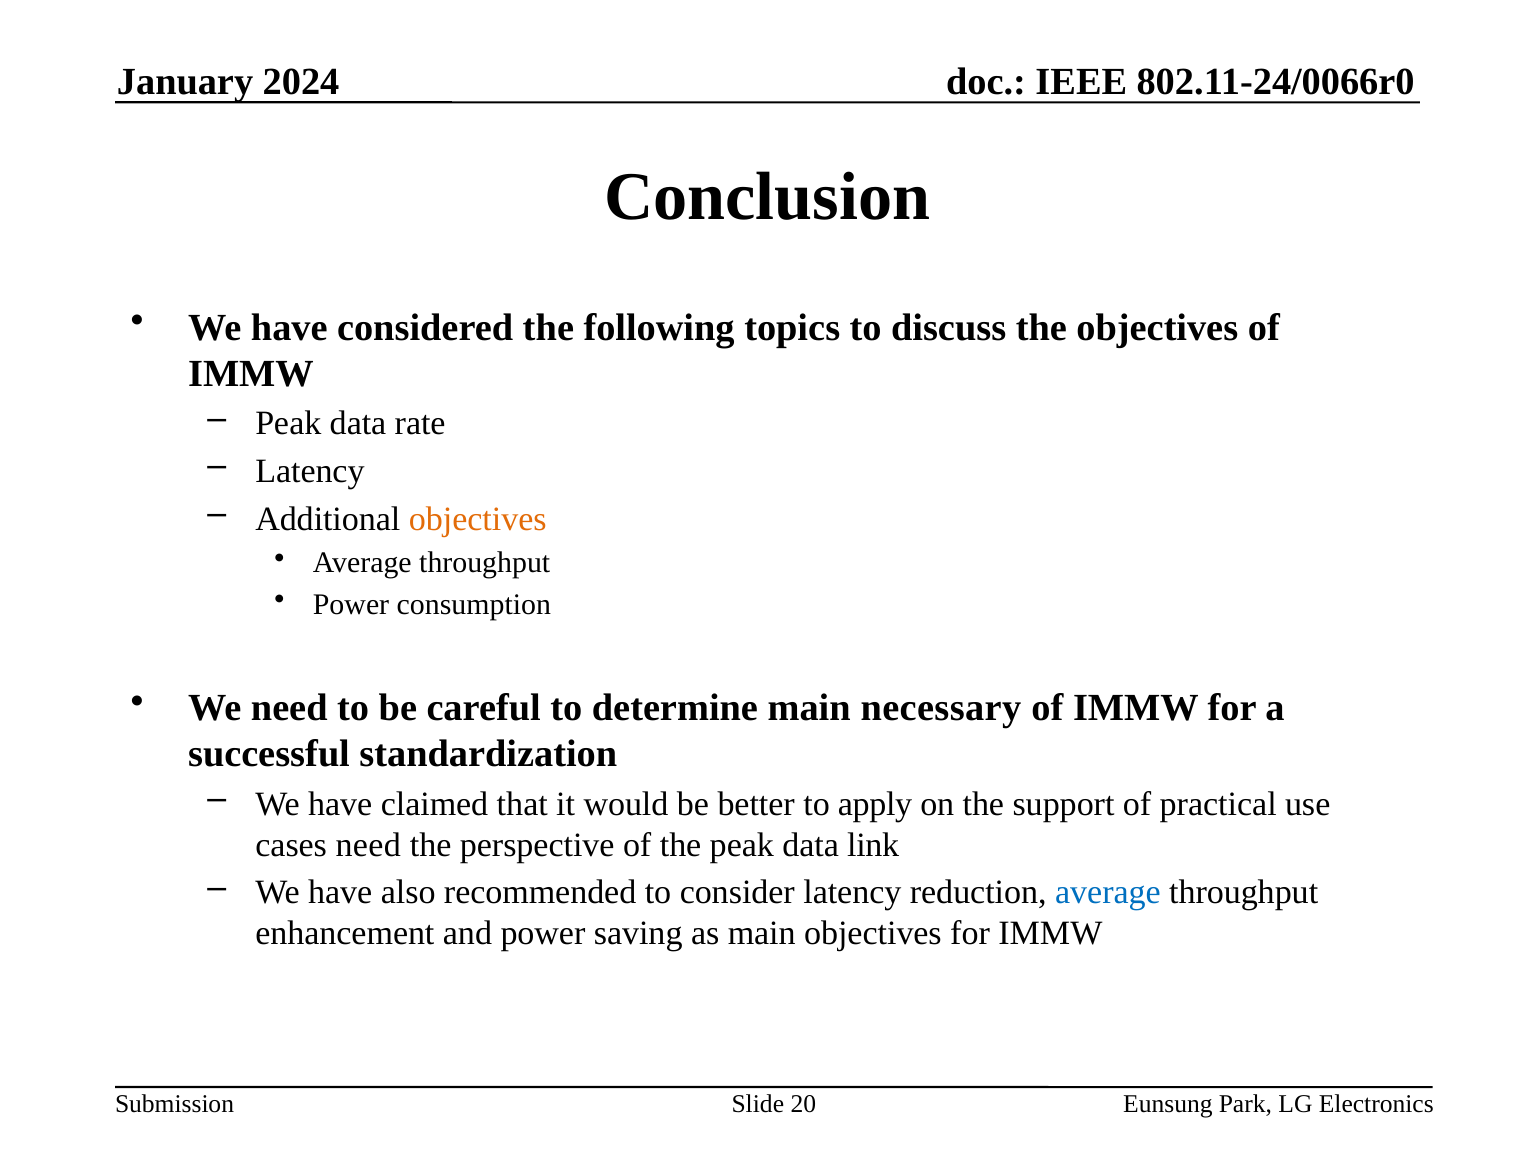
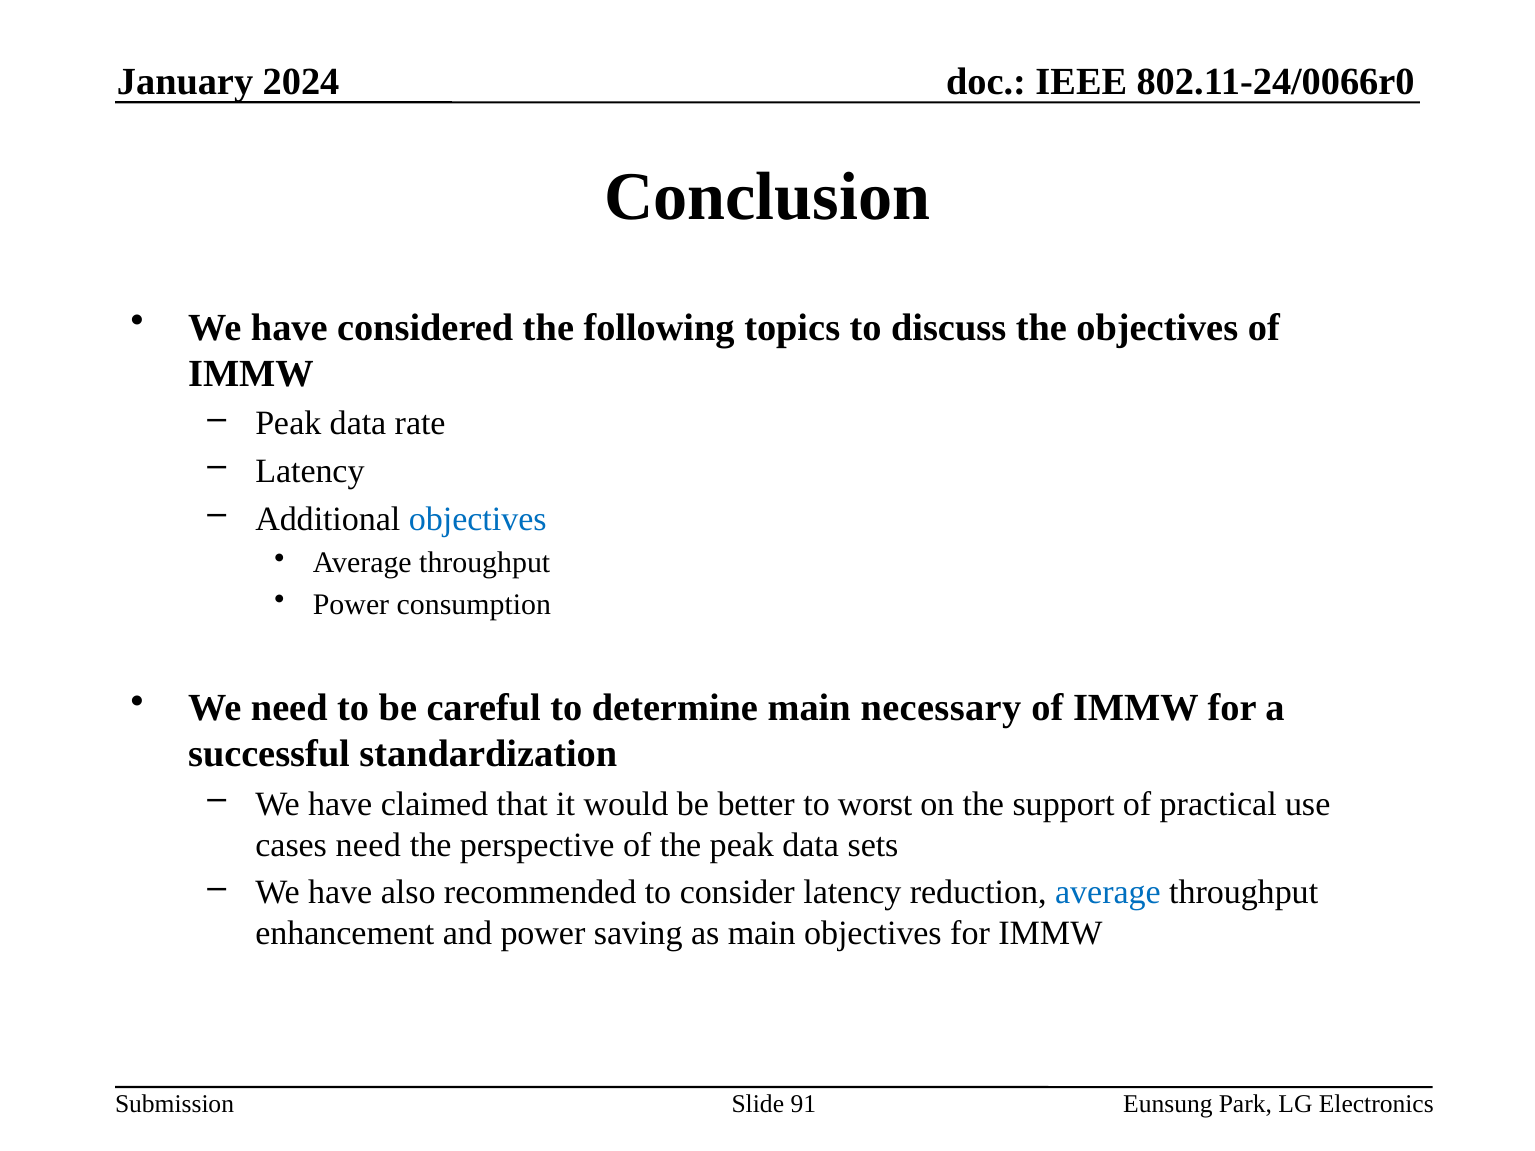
objectives at (478, 519) colour: orange -> blue
apply: apply -> worst
link: link -> sets
20: 20 -> 91
